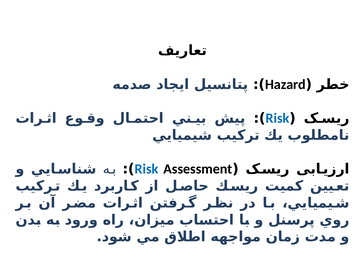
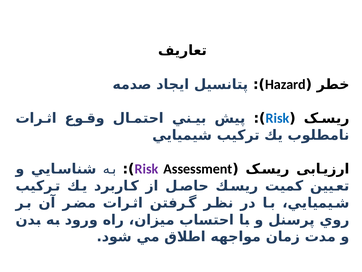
Risk at (147, 169) colour: blue -> purple
